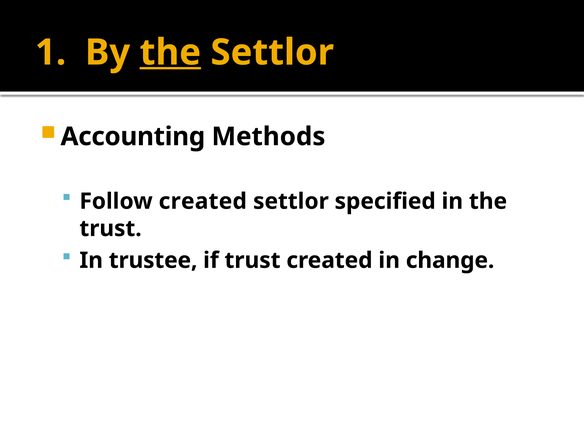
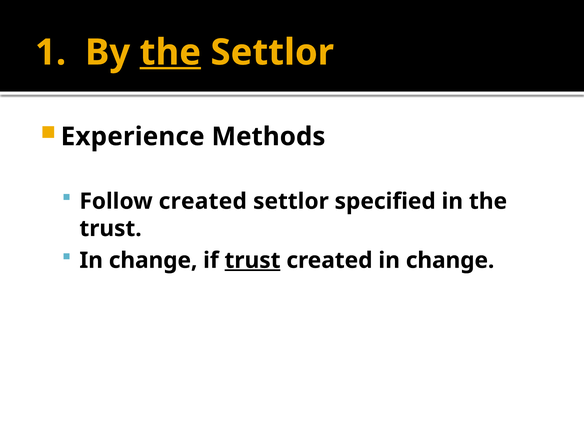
Accounting: Accounting -> Experience
trustee at (153, 260): trustee -> change
trust at (253, 260) underline: none -> present
